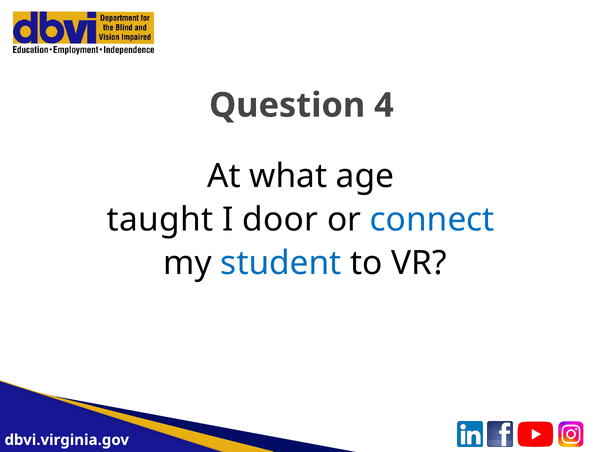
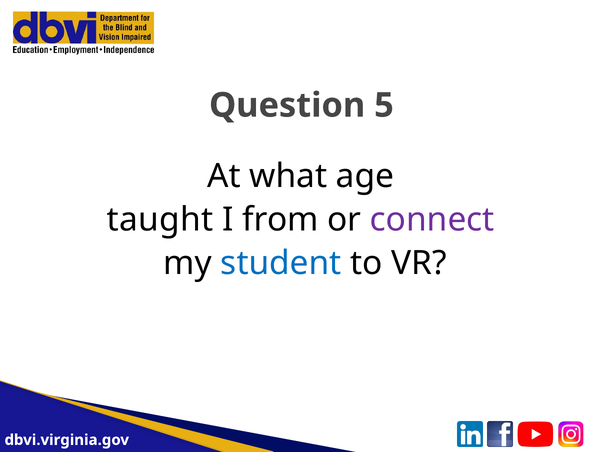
4: 4 -> 5
door: door -> from
connect colour: blue -> purple
